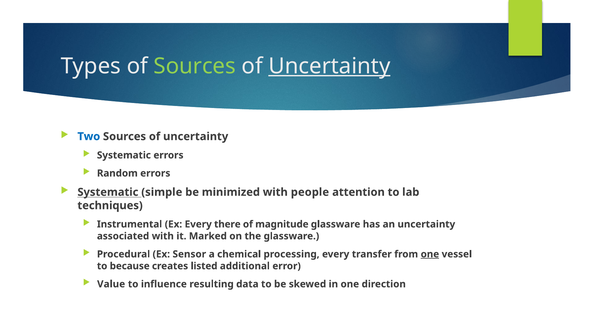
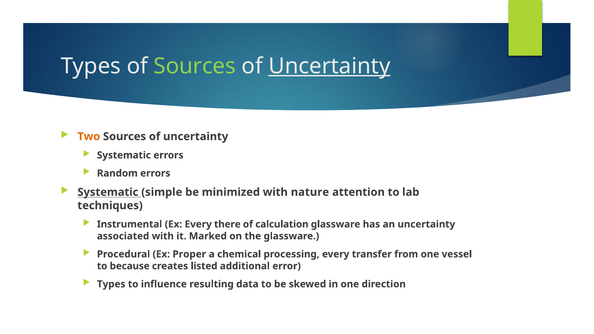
Two colour: blue -> orange
people: people -> nature
magnitude: magnitude -> calculation
Sensor: Sensor -> Proper
one at (430, 254) underline: present -> none
Value at (111, 284): Value -> Types
